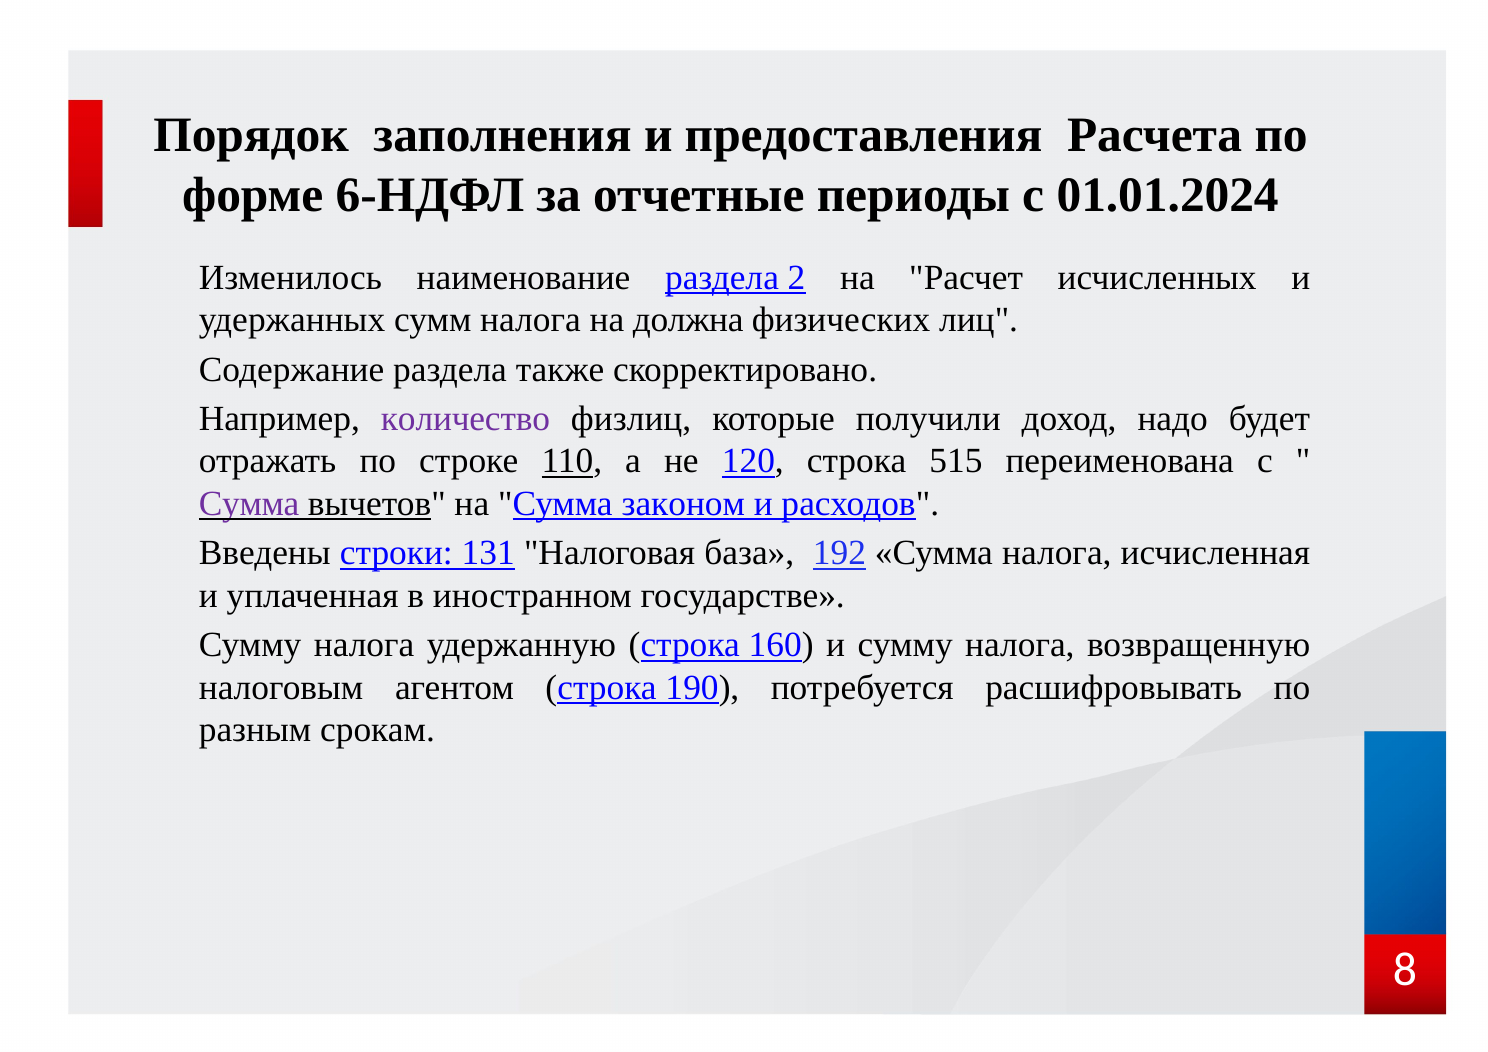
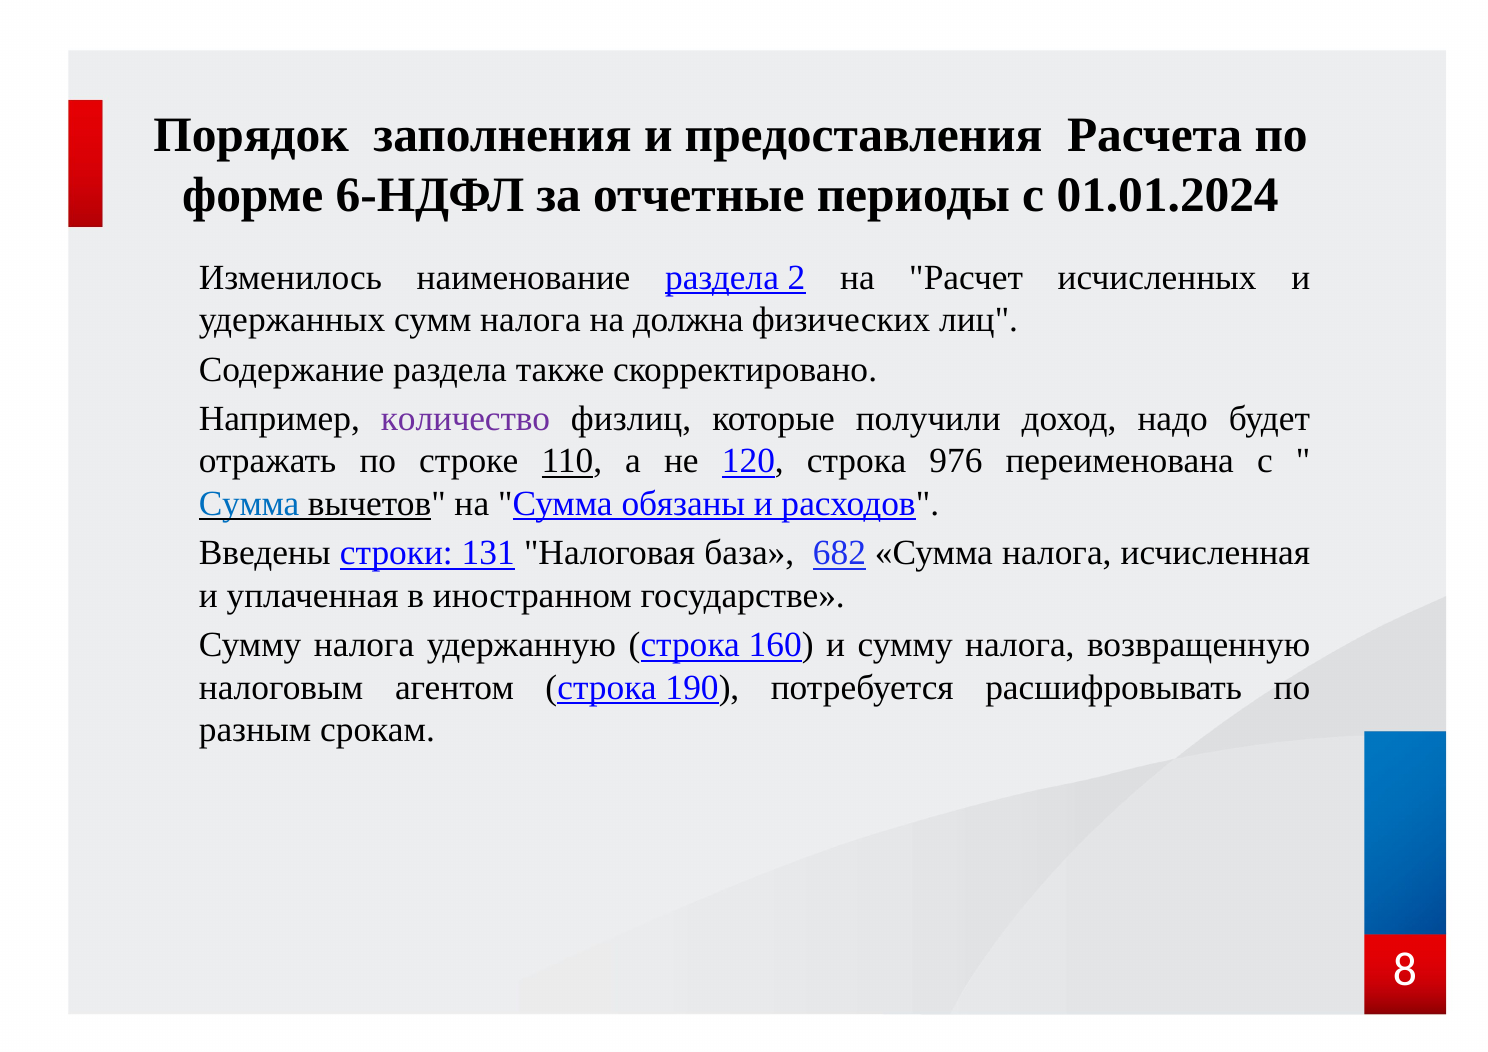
515: 515 -> 976
Сумма at (249, 504) colour: purple -> blue
законом: законом -> обязаны
192: 192 -> 682
